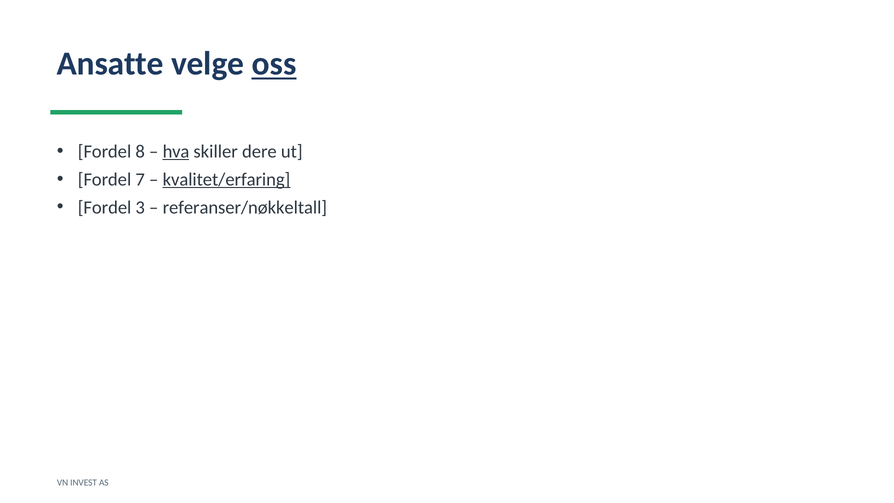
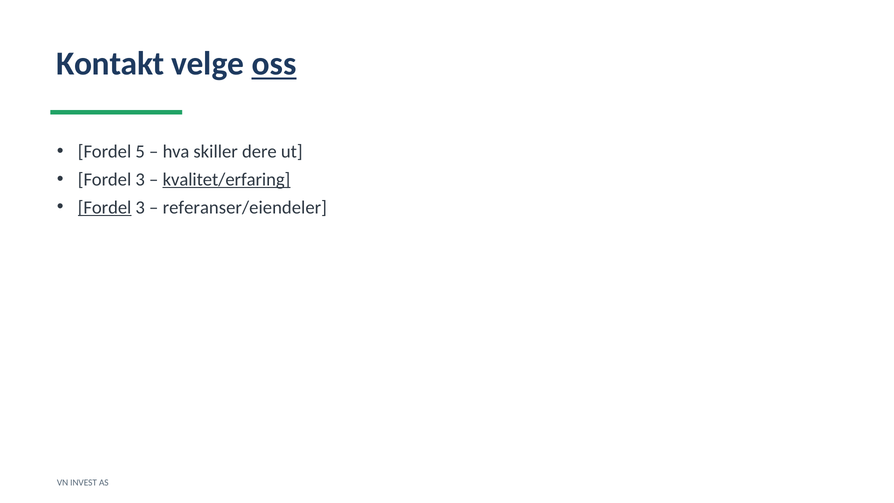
Ansatte: Ansatte -> Kontakt
8: 8 -> 5
hva underline: present -> none
7 at (140, 179): 7 -> 3
Fordel at (105, 207) underline: none -> present
referanser/nøkkeltall: referanser/nøkkeltall -> referanser/eiendeler
